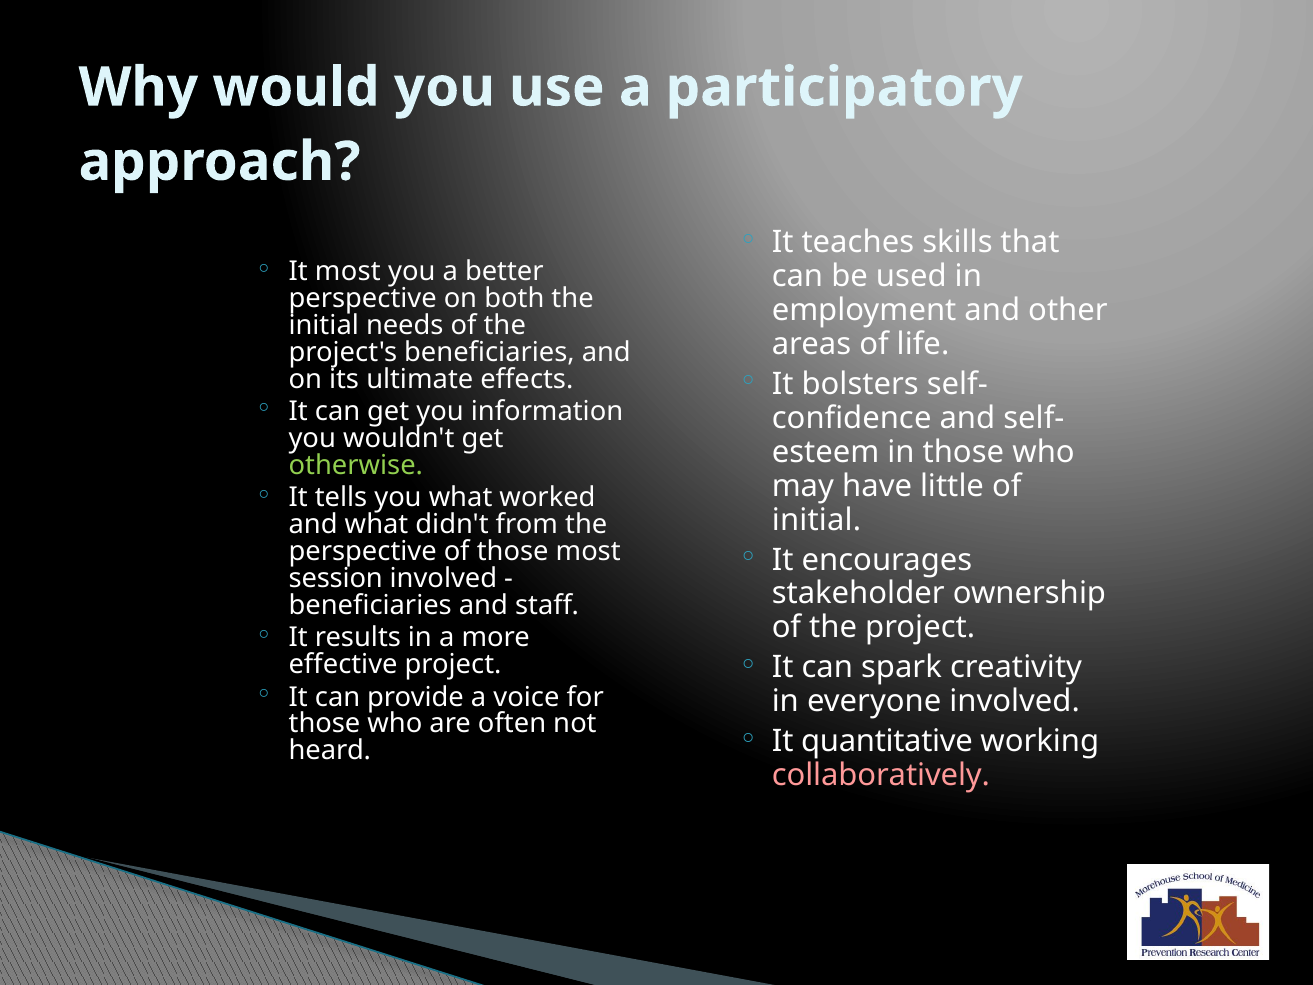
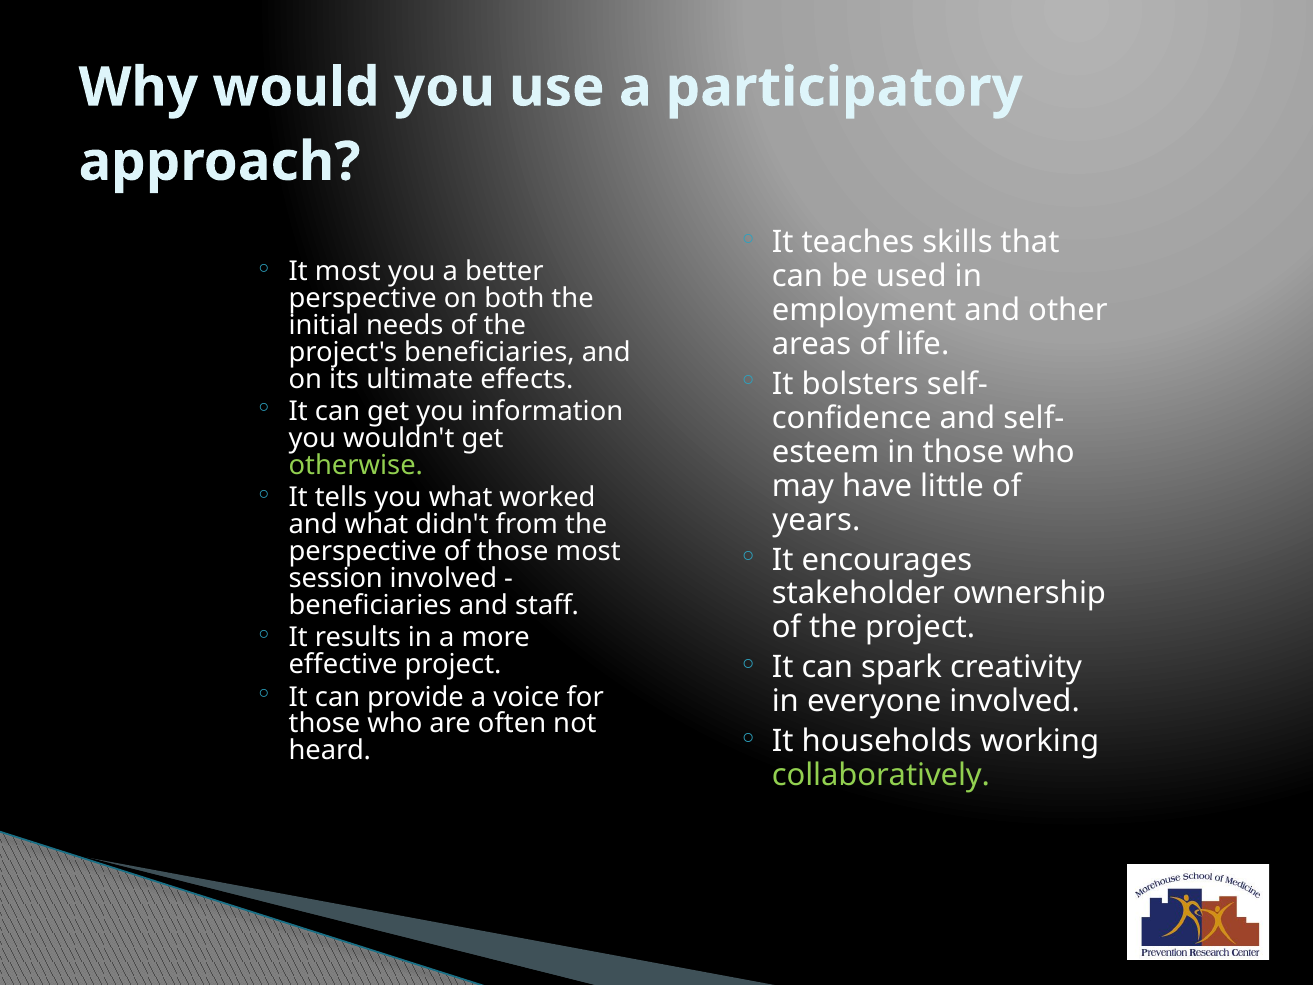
initial at (816, 520): initial -> years
quantitative: quantitative -> households
collaboratively colour: pink -> light green
